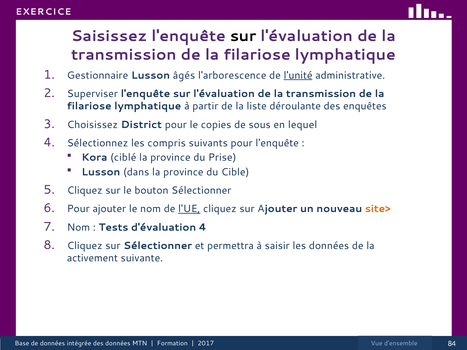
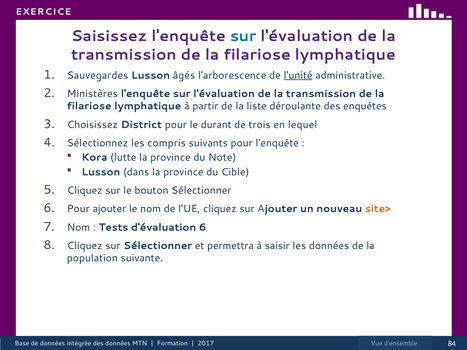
sur at (243, 36) colour: black -> blue
Gestionnaire: Gestionnaire -> Sauvegardes
Superviser: Superviser -> Ministères
copies: copies -> durant
sous: sous -> trois
ciblé: ciblé -> lutte
Prise: Prise -> Note
l'UE underline: present -> none
d'évaluation 4: 4 -> 6
activement: activement -> population
